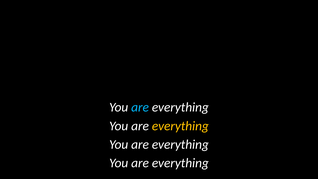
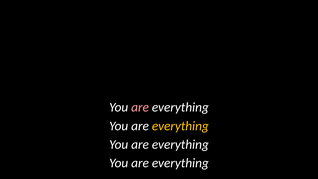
are at (140, 107) colour: light blue -> pink
